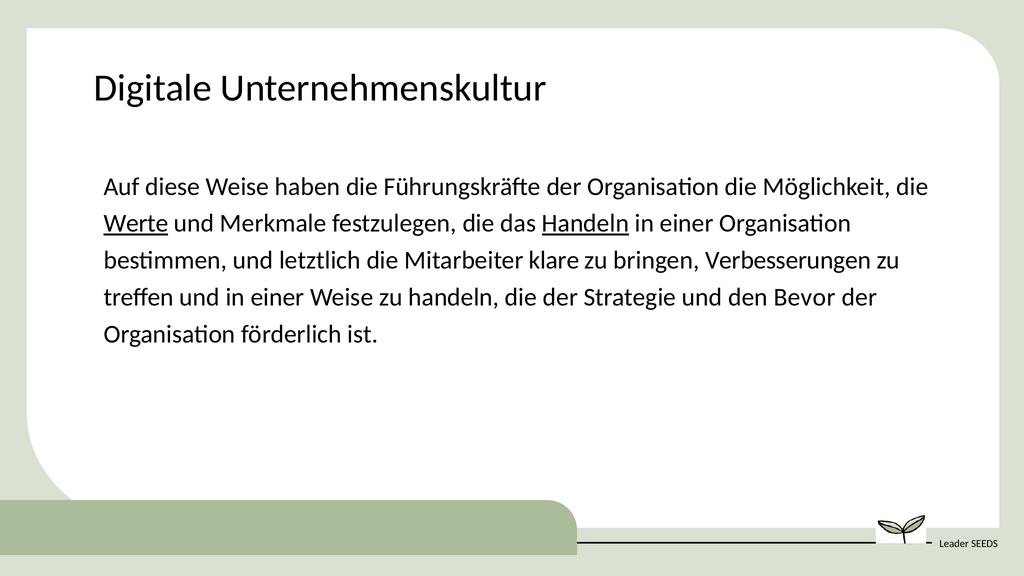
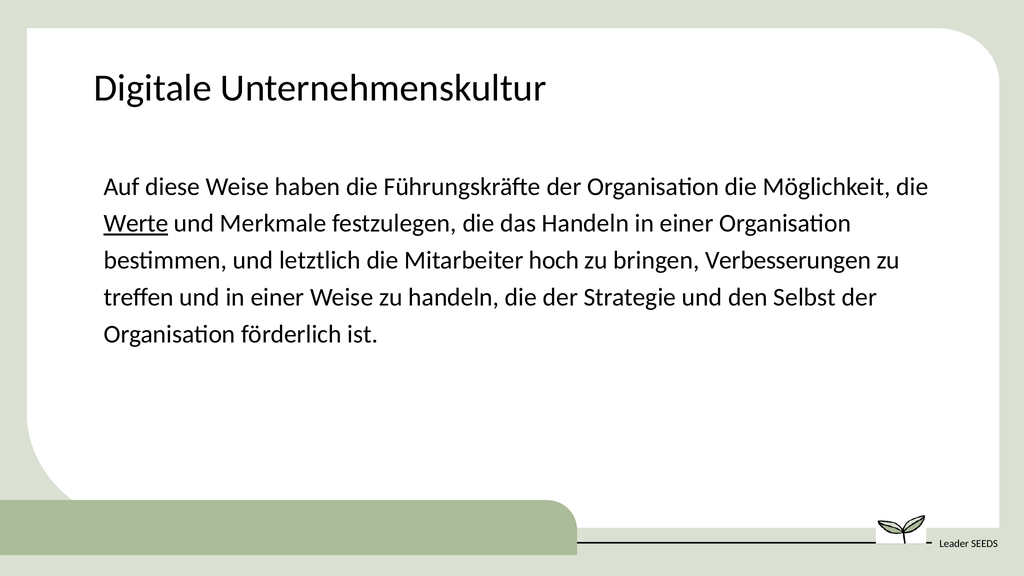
Handeln at (585, 223) underline: present -> none
klare: klare -> hoch
Bevor: Bevor -> Selbst
